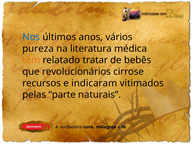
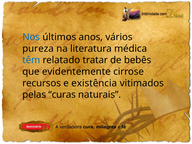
têm colour: orange -> blue
revolucionários: revolucionários -> evidentemente
indicaram: indicaram -> existência
parte: parte -> curas
